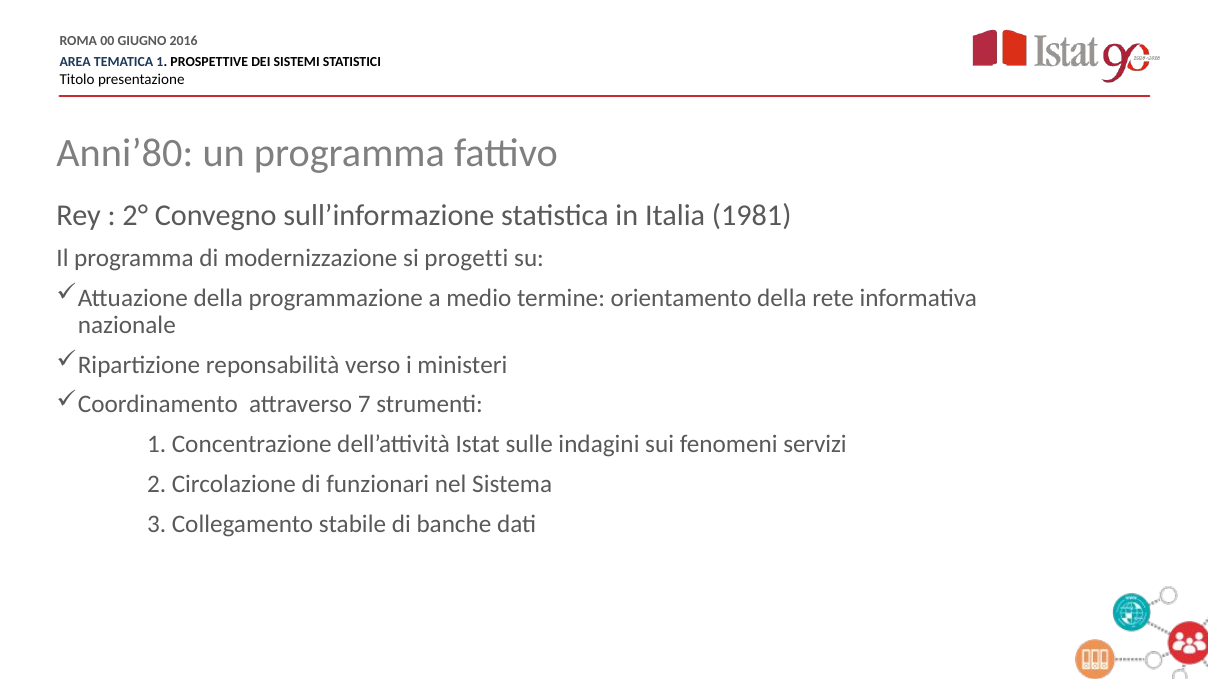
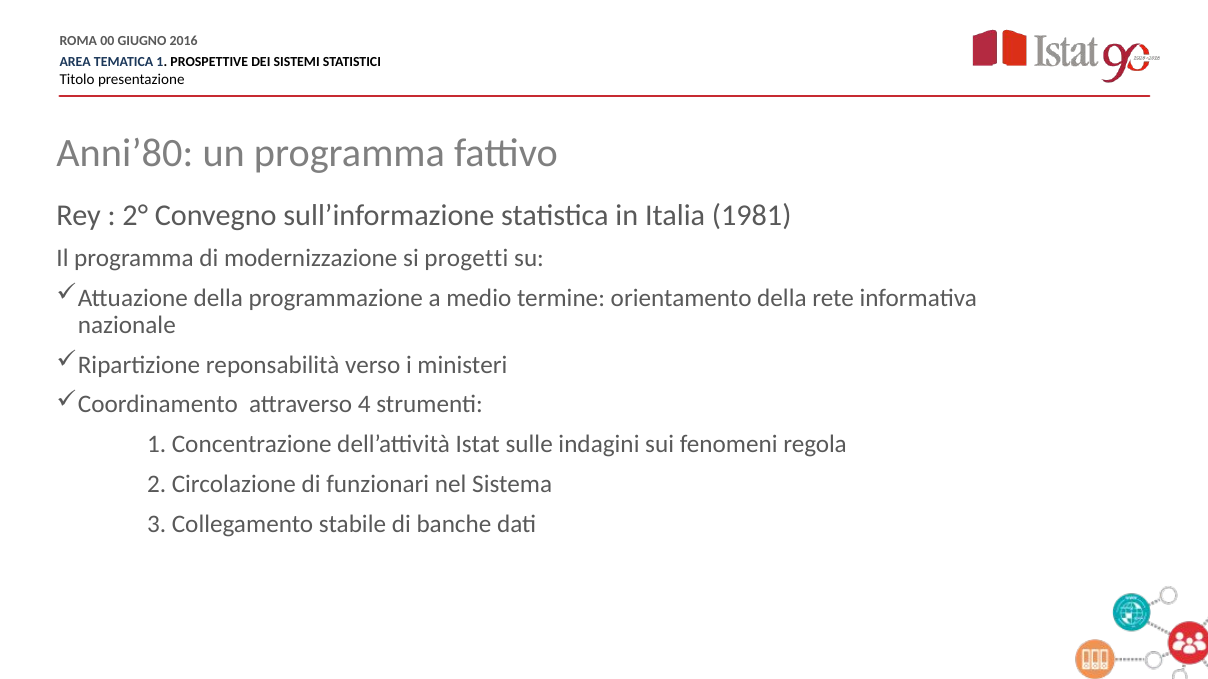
7: 7 -> 4
servizi: servizi -> regola
